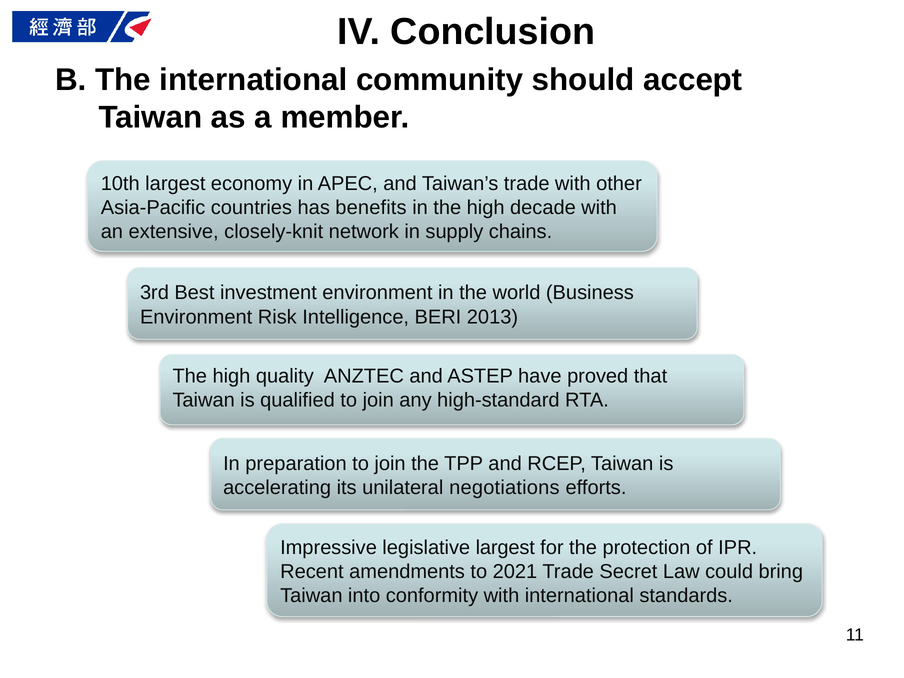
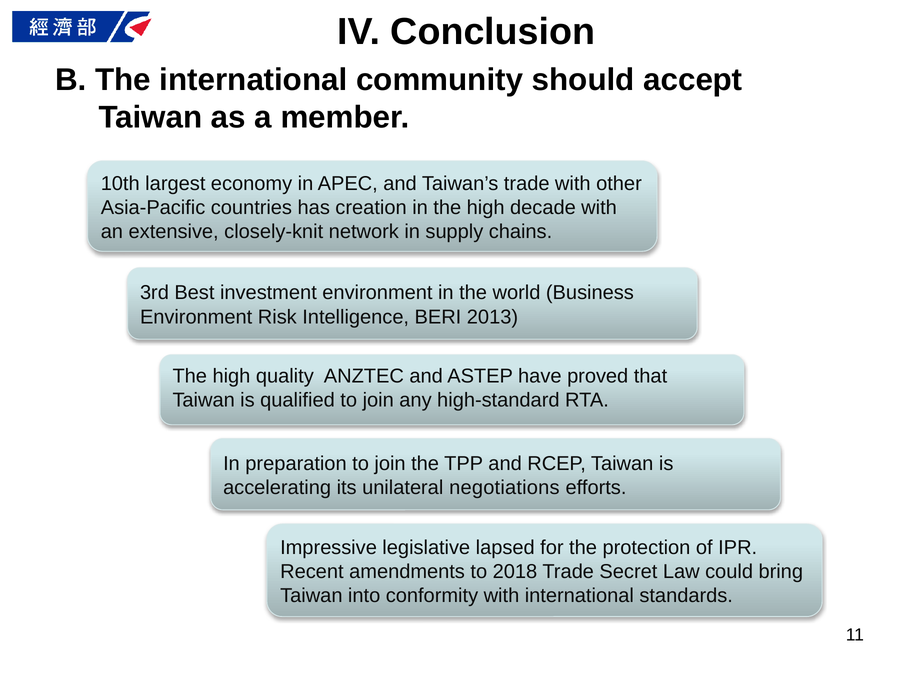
benefits: benefits -> creation
legislative largest: largest -> lapsed
2021: 2021 -> 2018
